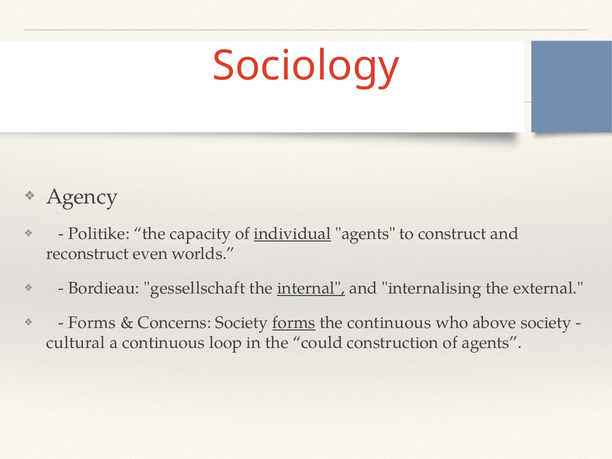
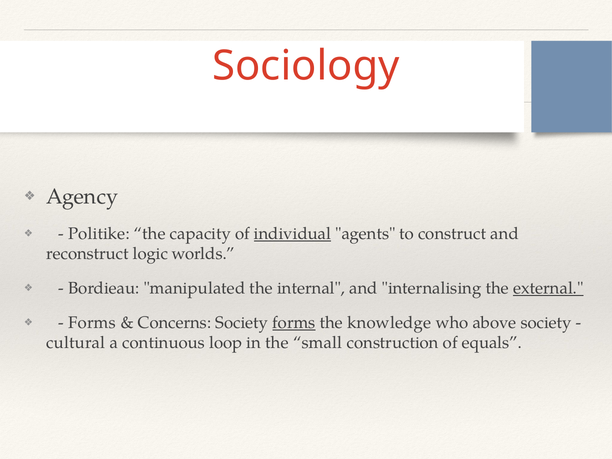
even: even -> logic
gessellschaft: gessellschaft -> manipulated
internal underline: present -> none
external underline: none -> present
the continuous: continuous -> knowledge
could: could -> small
of agents: agents -> equals
